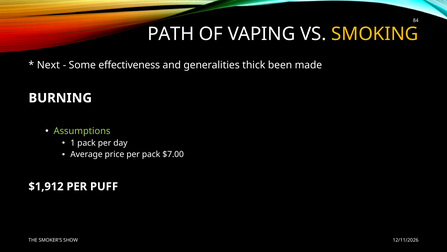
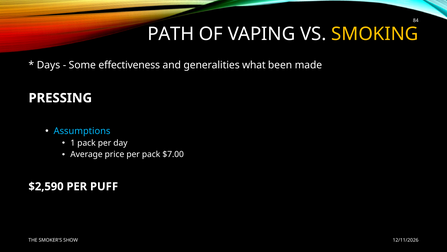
Next: Next -> Days
thick: thick -> what
BURNING: BURNING -> PRESSING
Assumptions colour: light green -> light blue
$1,912: $1,912 -> $2,590
